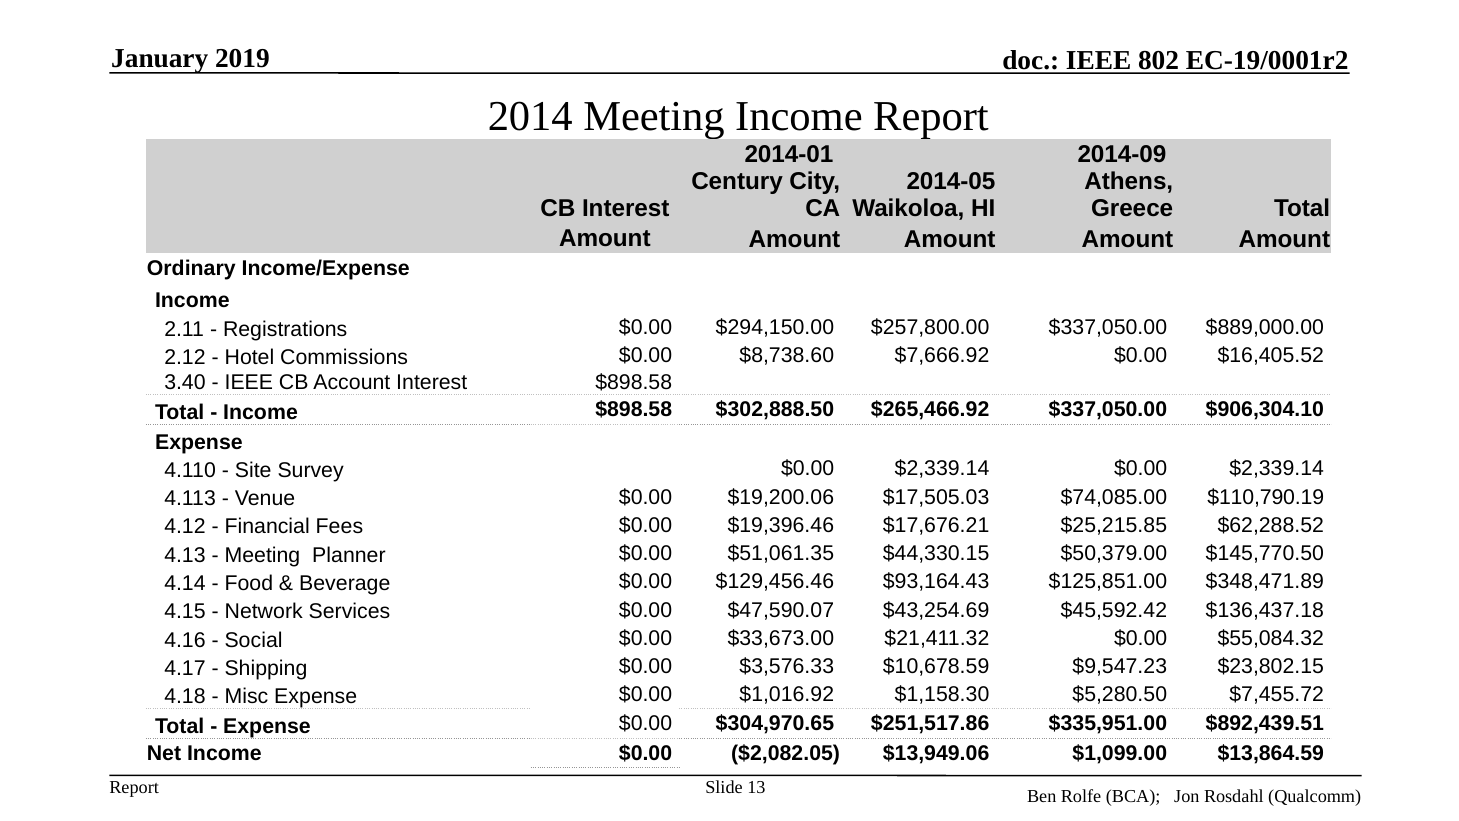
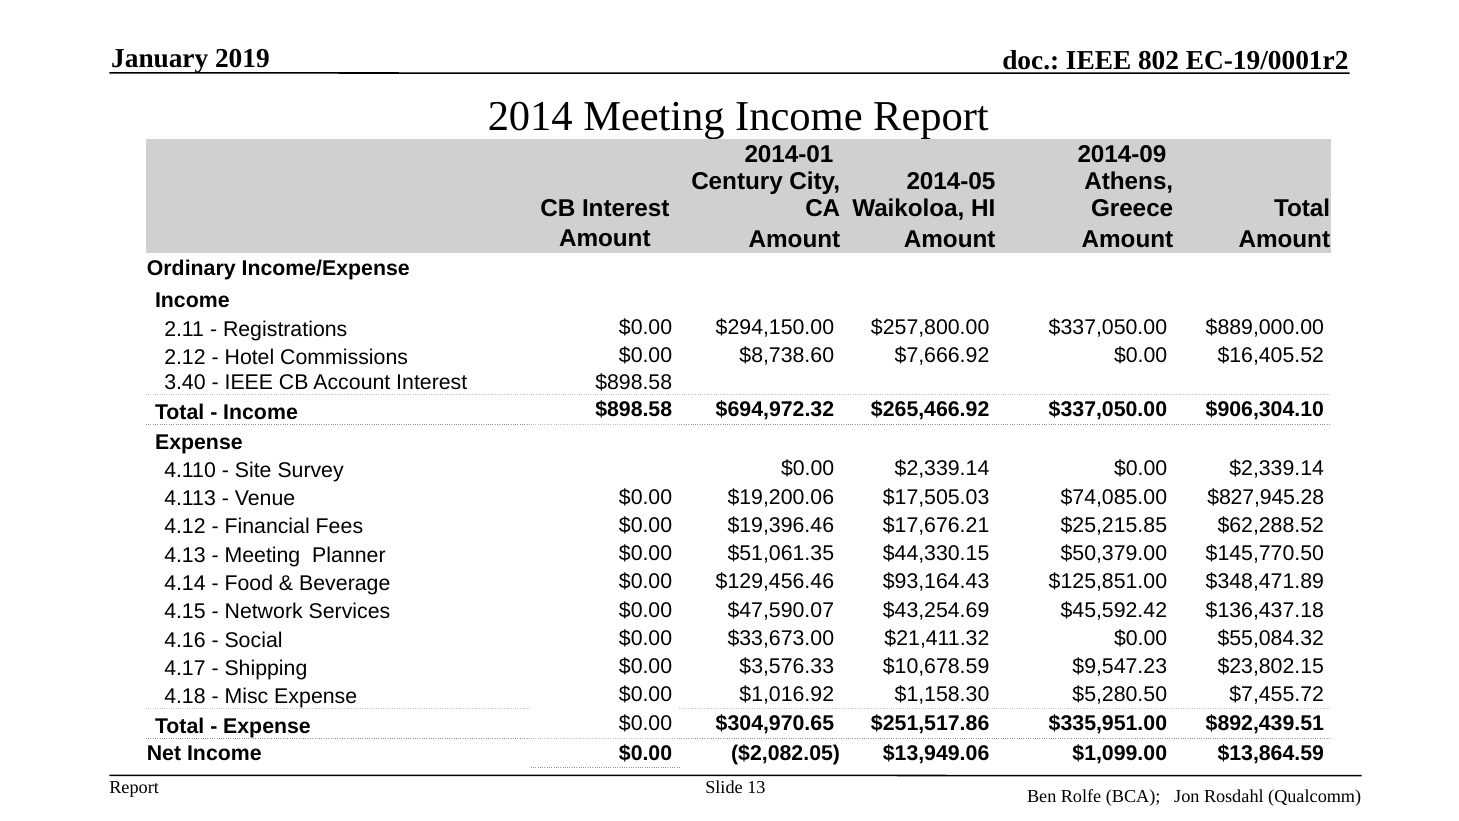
$302,888.50: $302,888.50 -> $694,972.32
$110,790.19: $110,790.19 -> $827,945.28
